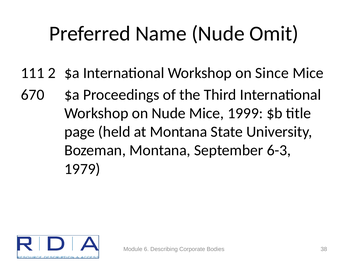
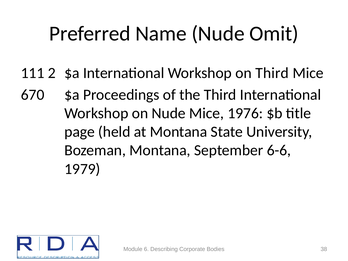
on Since: Since -> Third
1999: 1999 -> 1976
6-3: 6-3 -> 6-6
